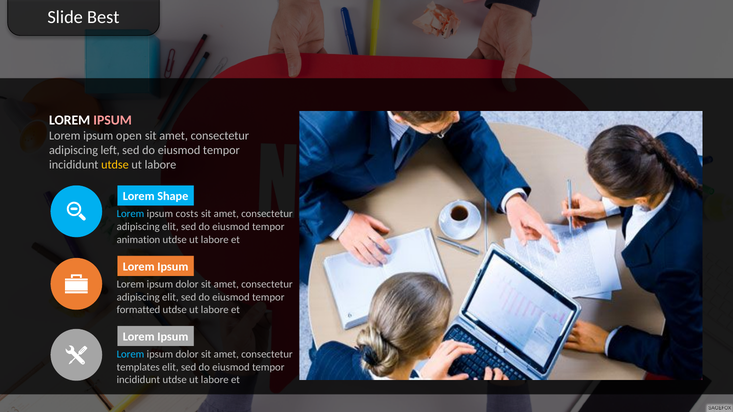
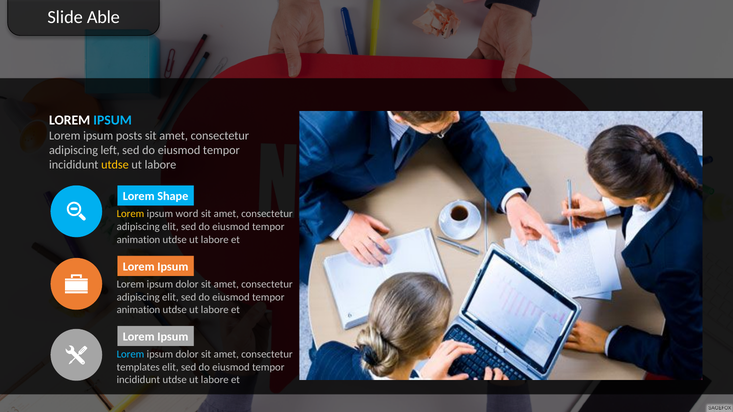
Best: Best -> Able
IPSUM at (113, 120) colour: pink -> light blue
open: open -> posts
Lorem at (130, 214) colour: light blue -> yellow
costs: costs -> word
formatted at (138, 310): formatted -> animation
